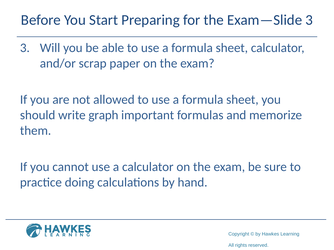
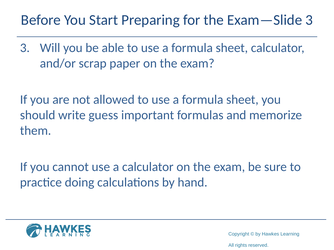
graph: graph -> guess
